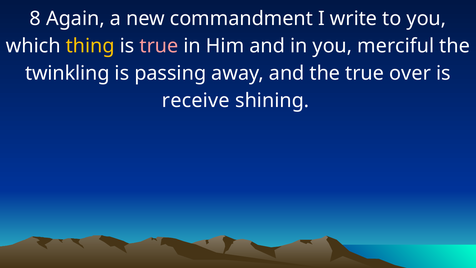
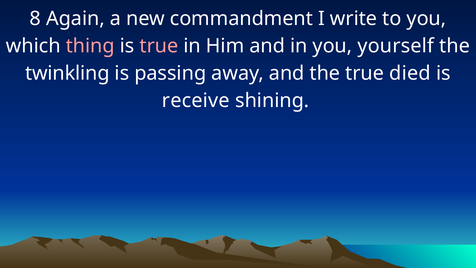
thing colour: yellow -> pink
merciful: merciful -> yourself
over: over -> died
